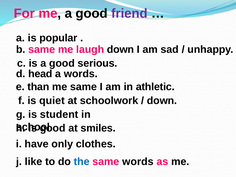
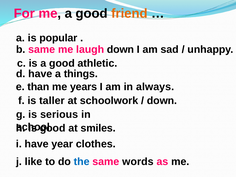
friend colour: purple -> orange
serious: serious -> athletic
d head: head -> have
a words: words -> things
me same: same -> years
athletic: athletic -> always
quiet: quiet -> taller
student: student -> serious
only: only -> year
